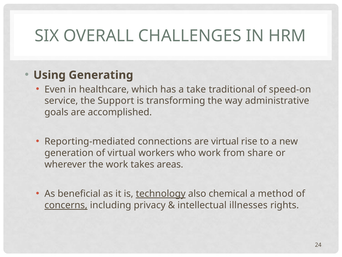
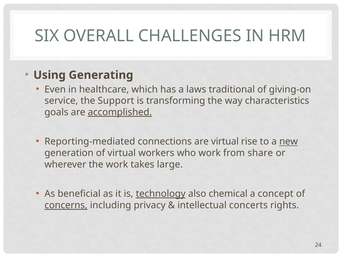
take: take -> laws
speed-on: speed-on -> giving-on
administrative: administrative -> characteristics
accomplished underline: none -> present
new underline: none -> present
areas: areas -> large
method: method -> concept
illnesses: illnesses -> concerts
